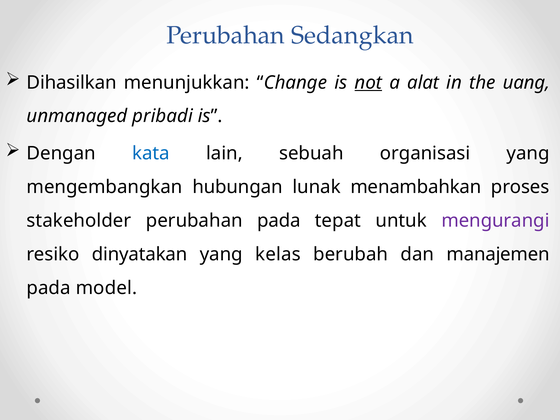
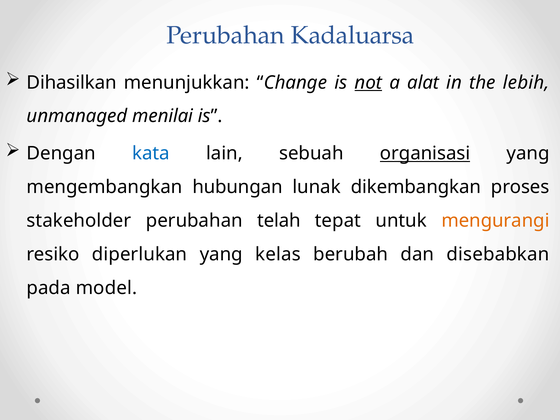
Sedangkan: Sedangkan -> Kadaluarsa
uang: uang -> lebih
pribadi: pribadi -> menilai
organisasi underline: none -> present
menambahkan: menambahkan -> dikembangkan
perubahan pada: pada -> telah
mengurangi colour: purple -> orange
dinyatakan: dinyatakan -> diperlukan
manajemen: manajemen -> disebabkan
